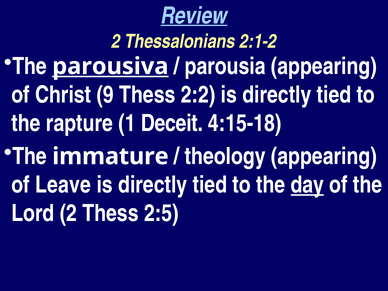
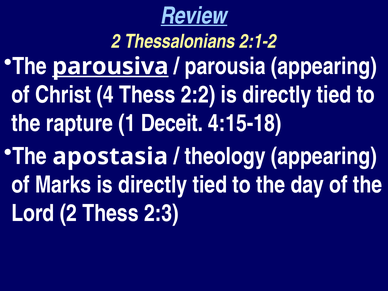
9: 9 -> 4
immature: immature -> apostasia
Leave: Leave -> Marks
day underline: present -> none
2:5: 2:5 -> 2:3
